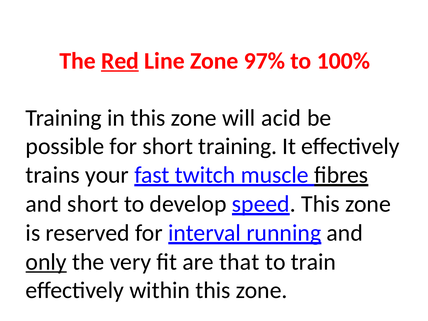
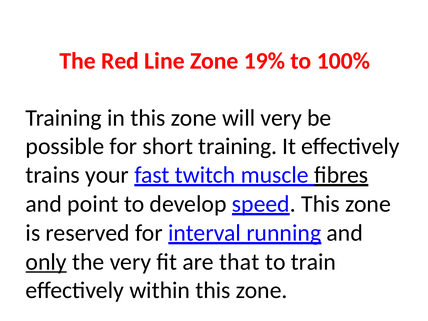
Red underline: present -> none
97%: 97% -> 19%
will acid: acid -> very
and short: short -> point
